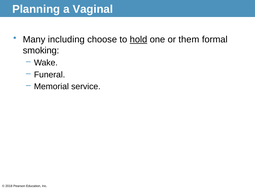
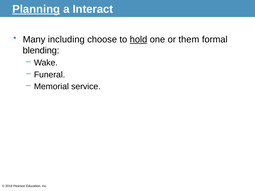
Planning underline: none -> present
Vaginal: Vaginal -> Interact
smoking: smoking -> blending
